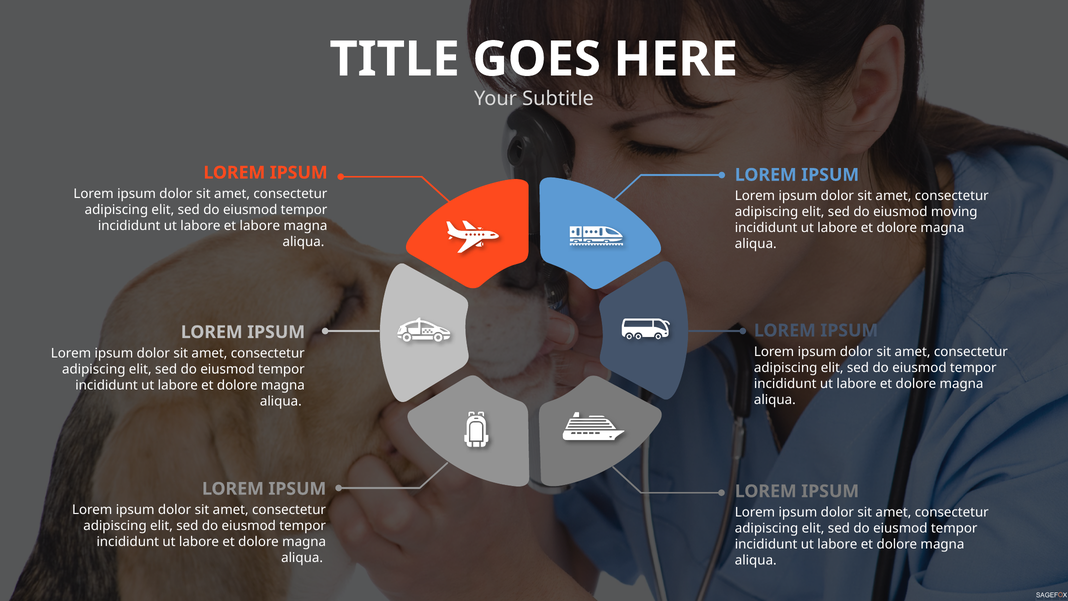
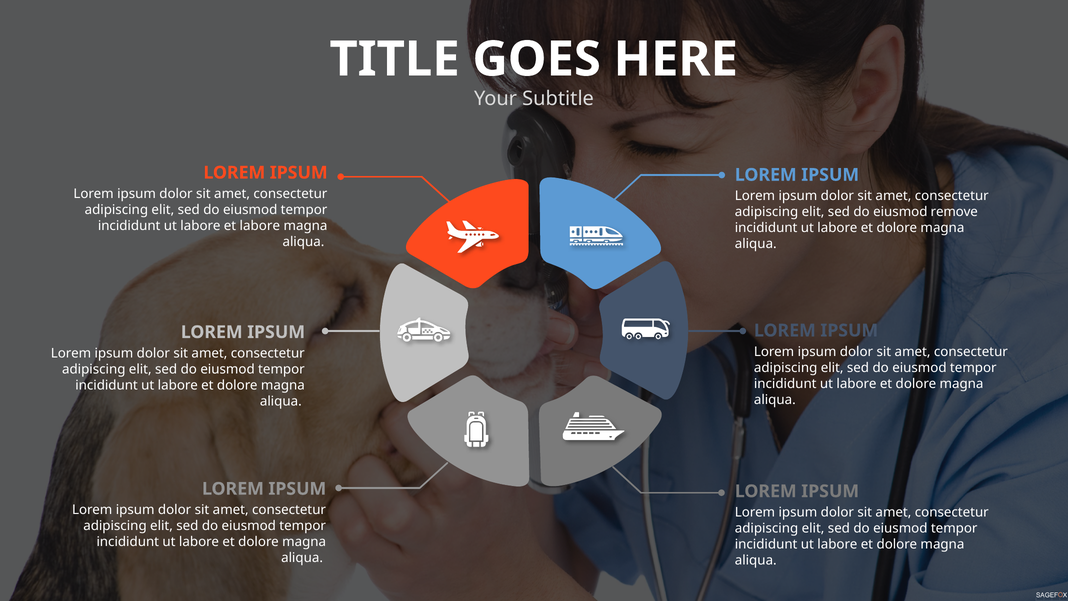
moving: moving -> remove
